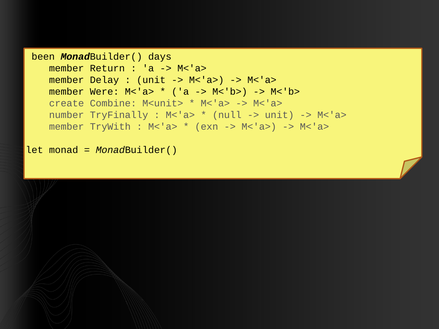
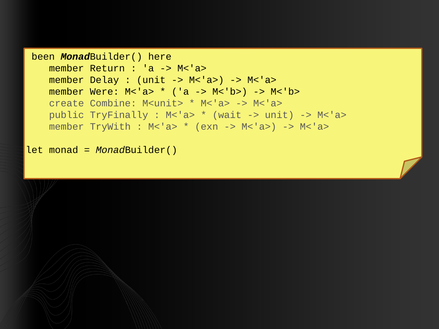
days: days -> here
number: number -> public
null: null -> wait
